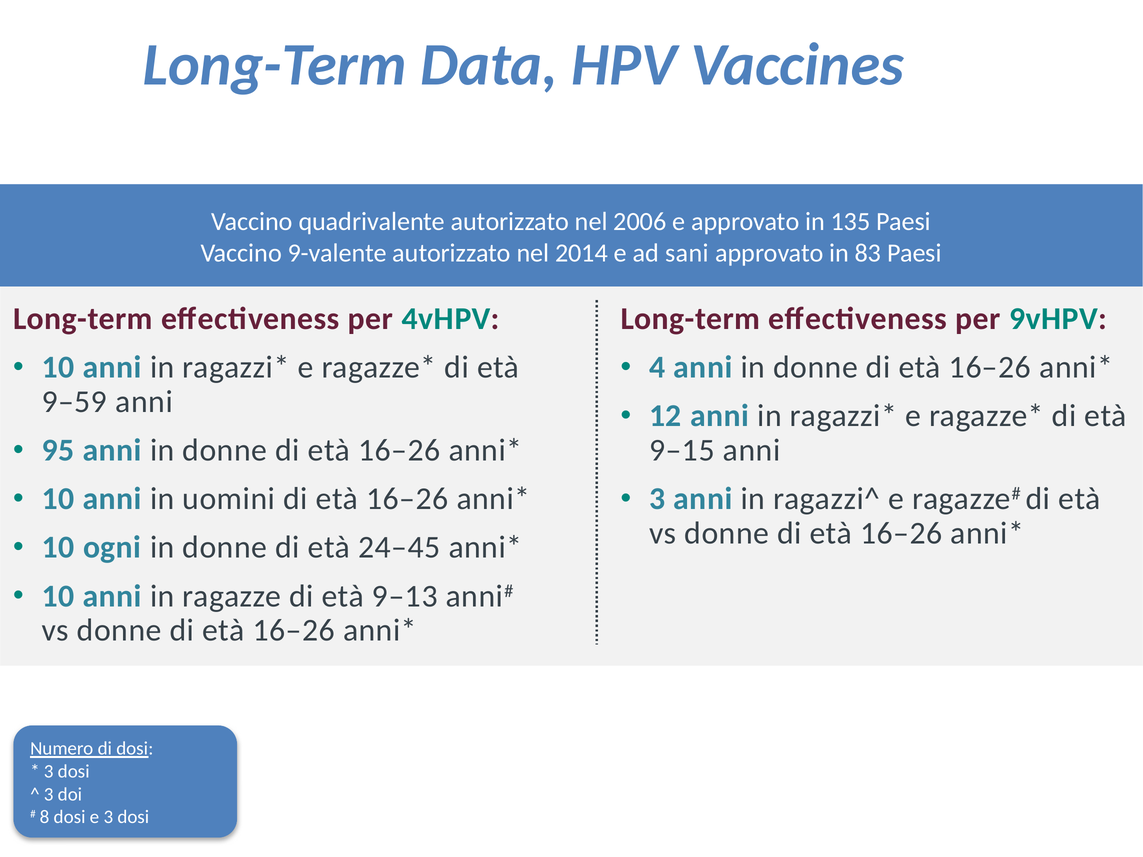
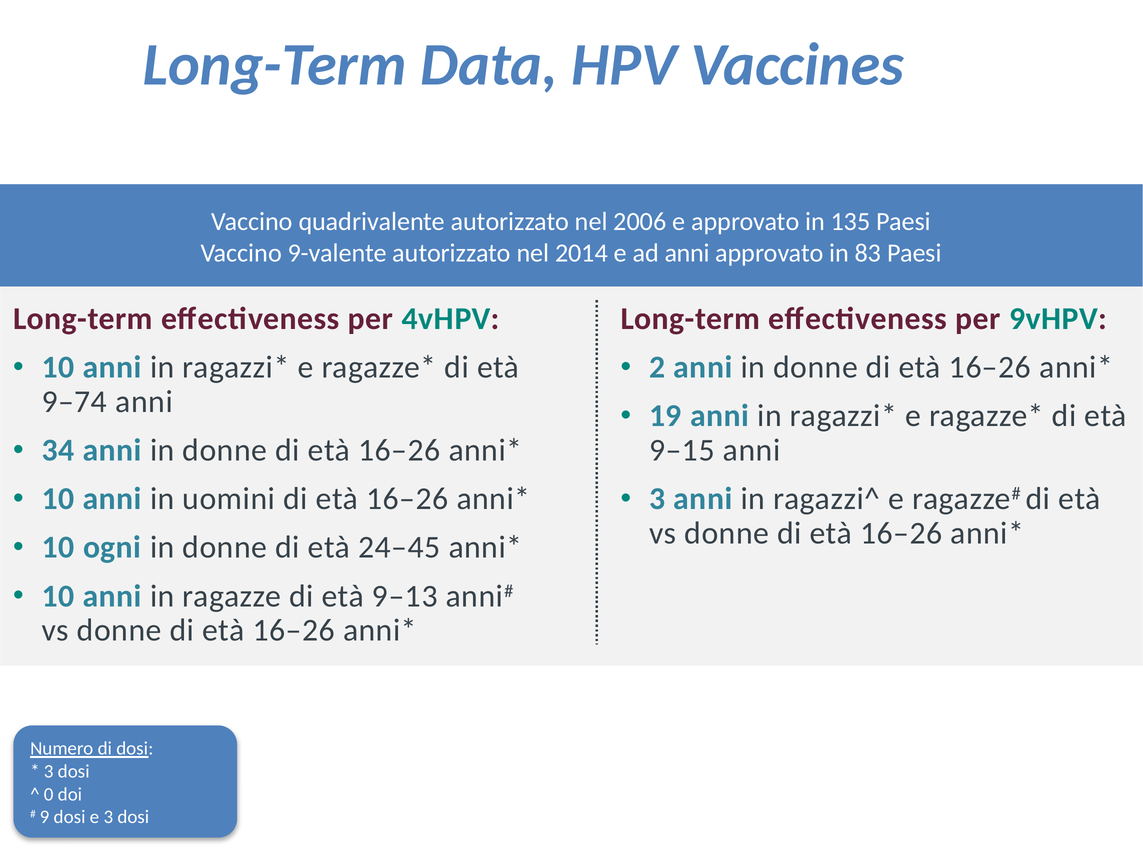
ad sani: sani -> anni
4: 4 -> 2
9–59: 9–59 -> 9–74
12: 12 -> 19
95: 95 -> 34
3 at (49, 794): 3 -> 0
8: 8 -> 9
